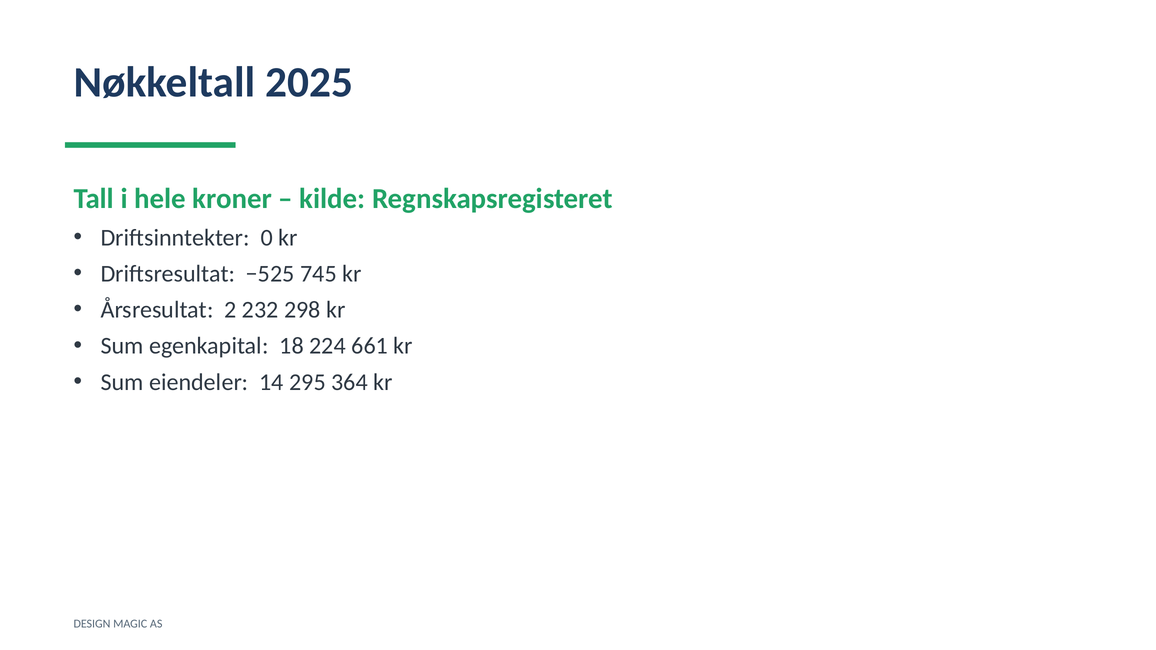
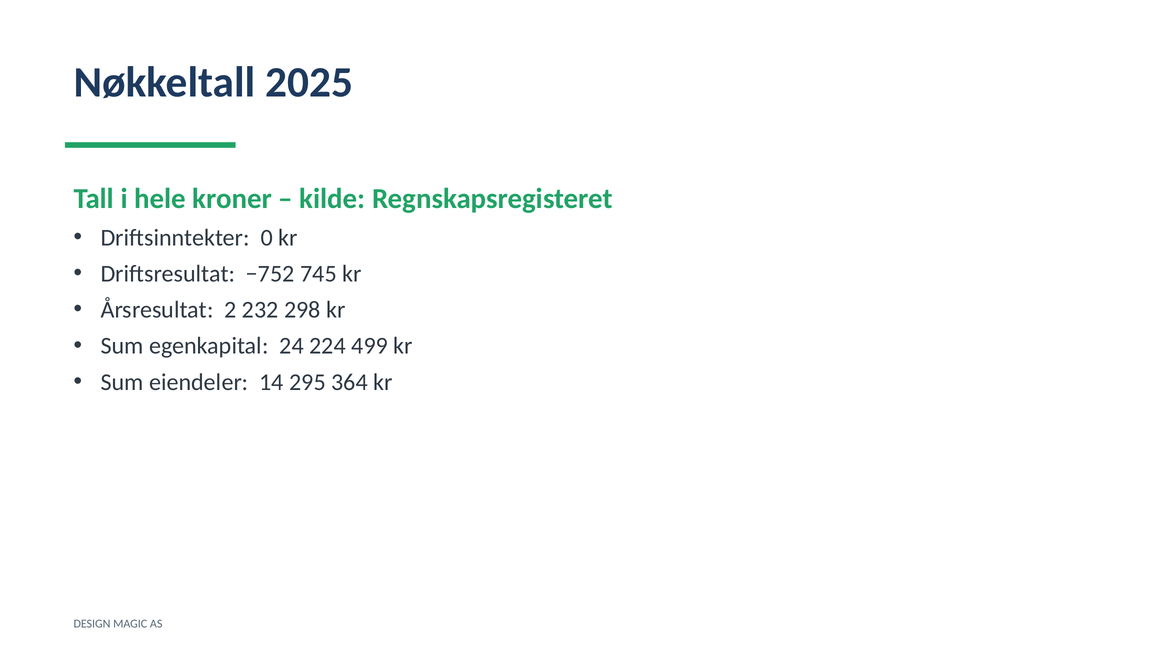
−525: −525 -> −752
18: 18 -> 24
661: 661 -> 499
